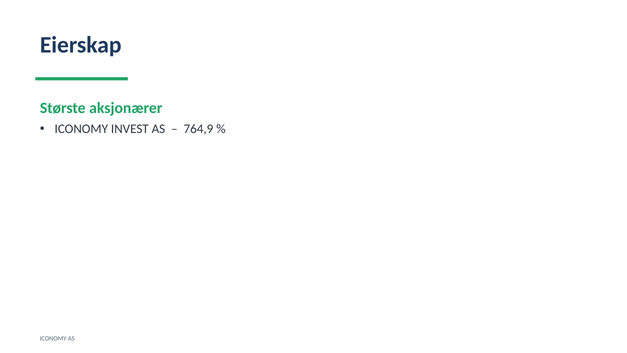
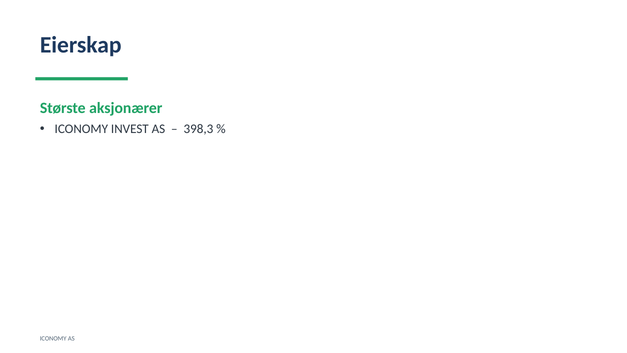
764,9: 764,9 -> 398,3
